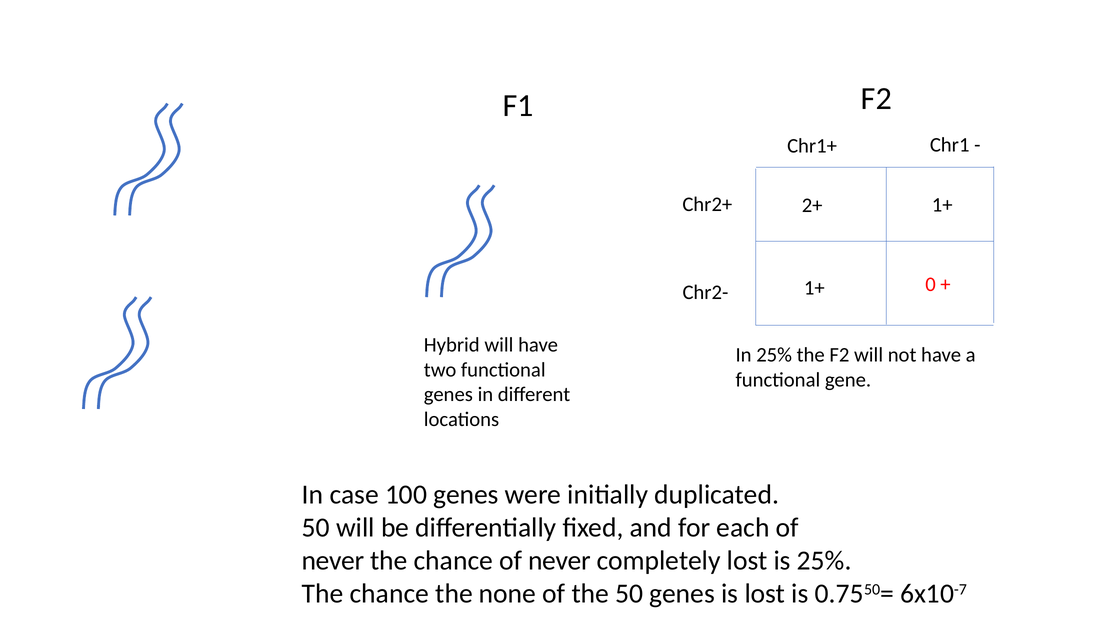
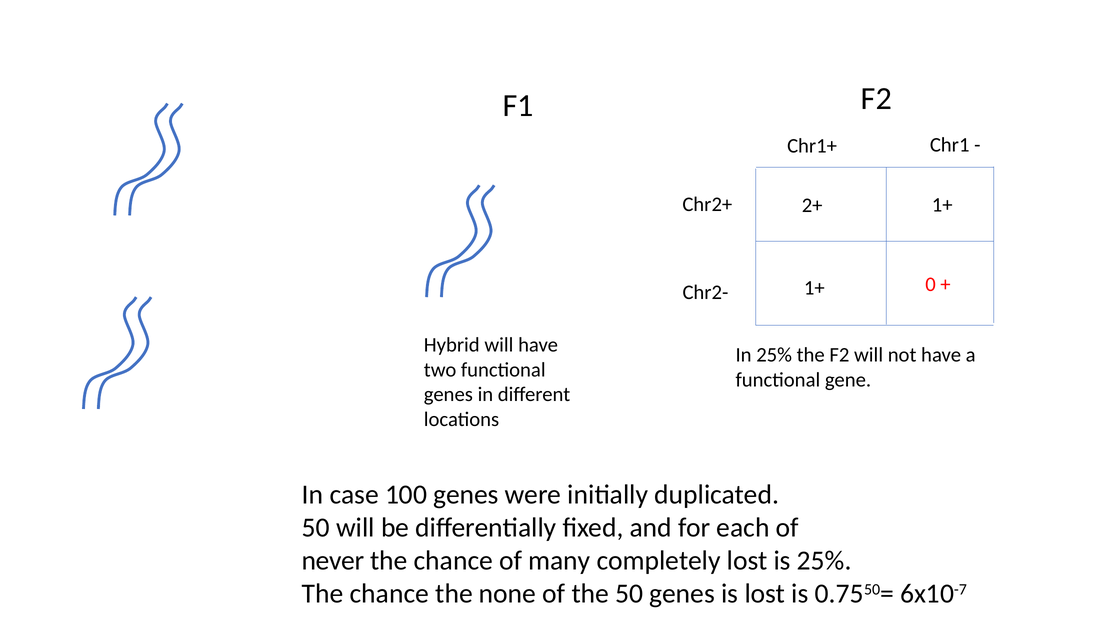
chance of never: never -> many
